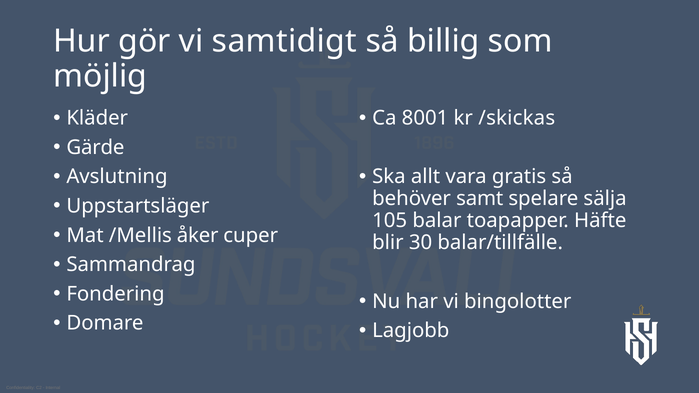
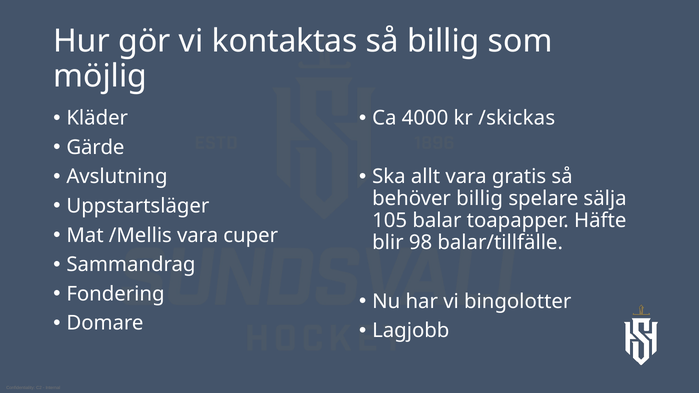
samtidigt: samtidigt -> kontaktas
8001: 8001 -> 4000
behöver samt: samt -> billig
/Mellis åker: åker -> vara
30: 30 -> 98
